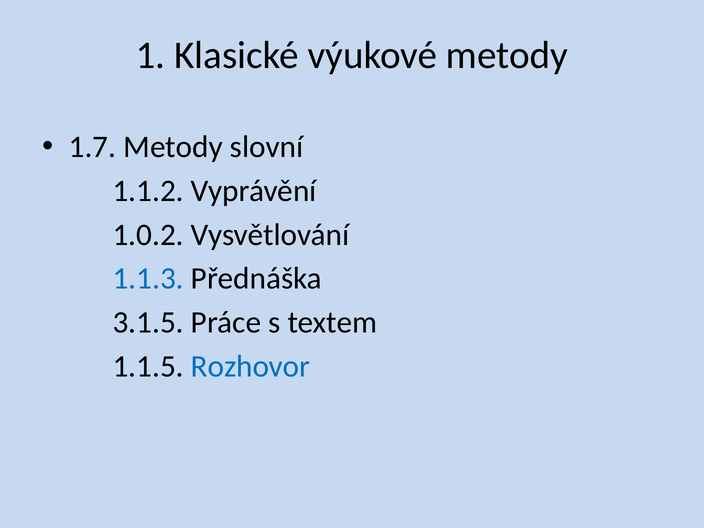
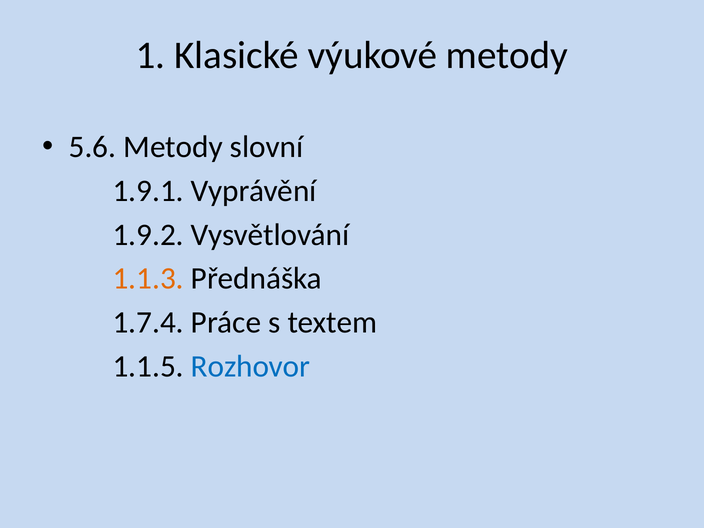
1.7: 1.7 -> 5.6
1.1.2: 1.1.2 -> 1.9.1
1.0.2: 1.0.2 -> 1.9.2
1.1.3 colour: blue -> orange
3.1.5: 3.1.5 -> 1.7.4
